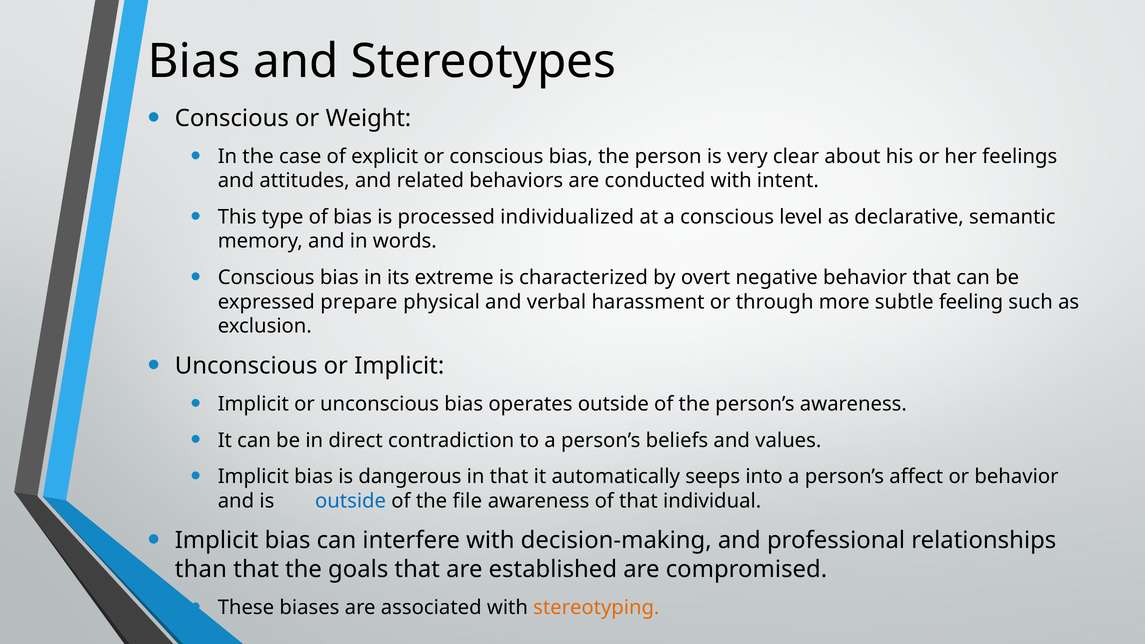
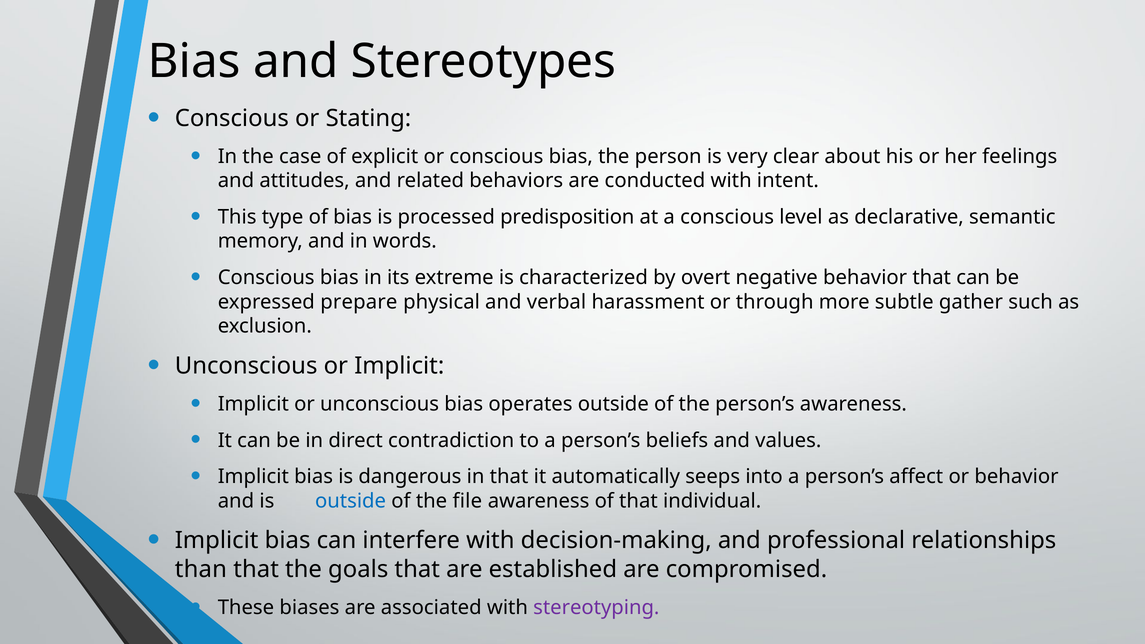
Weight: Weight -> Stating
individualized: individualized -> predisposition
feeling: feeling -> gather
stereotyping colour: orange -> purple
